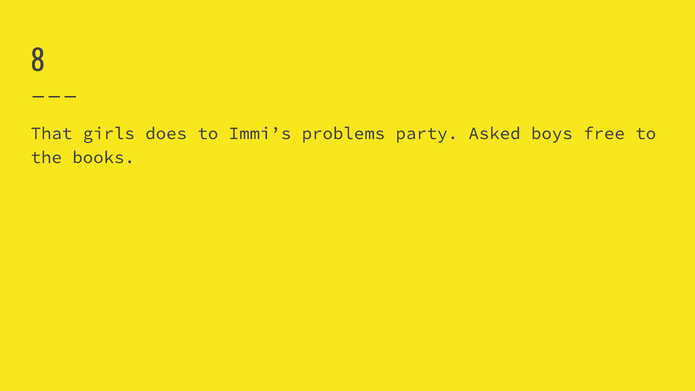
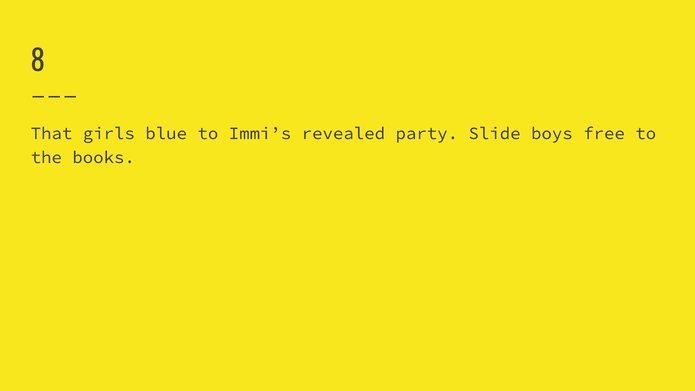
does: does -> blue
problems: problems -> revealed
Asked: Asked -> Slide
